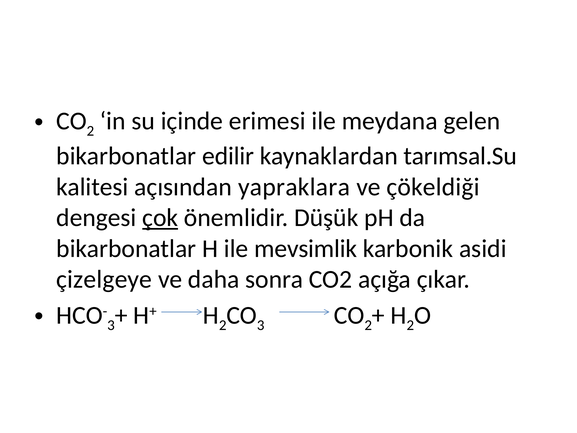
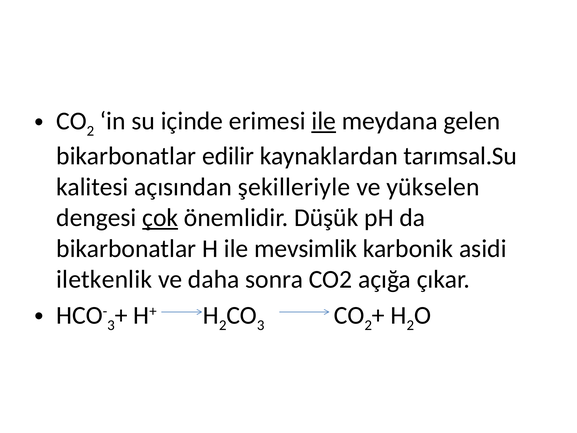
ile at (324, 121) underline: none -> present
yapraklara: yapraklara -> şekilleriyle
çökeldiği: çökeldiği -> yükselen
çizelgeye: çizelgeye -> iletkenlik
